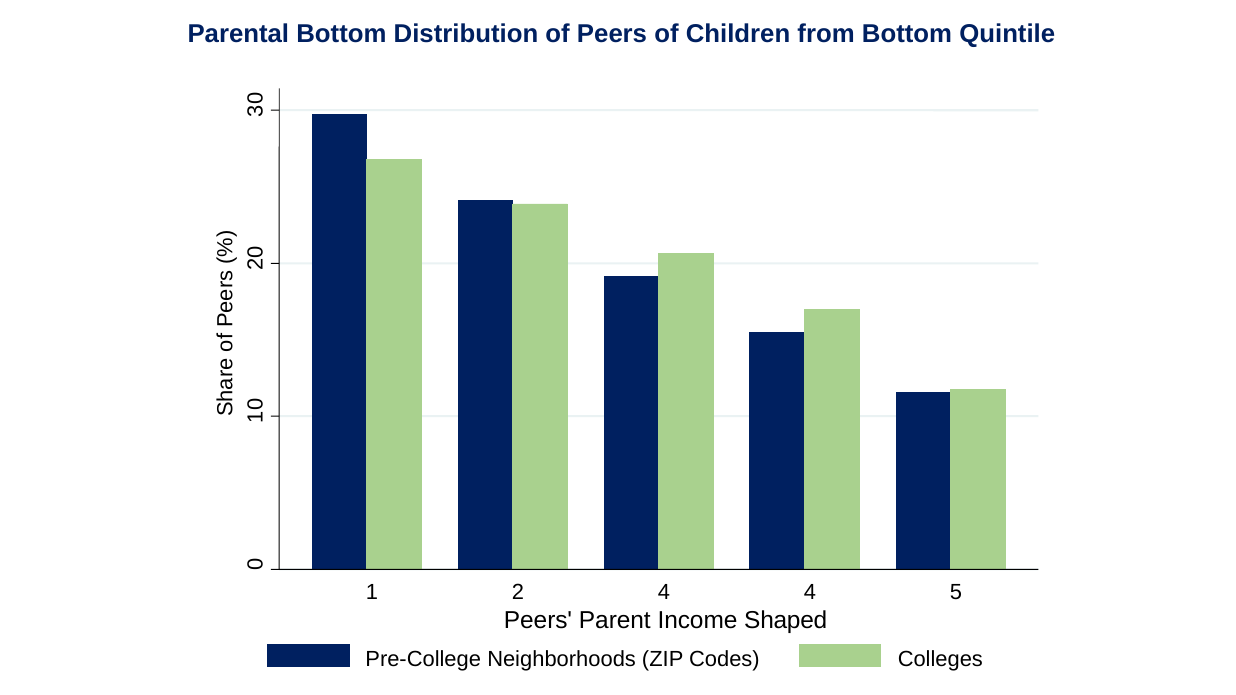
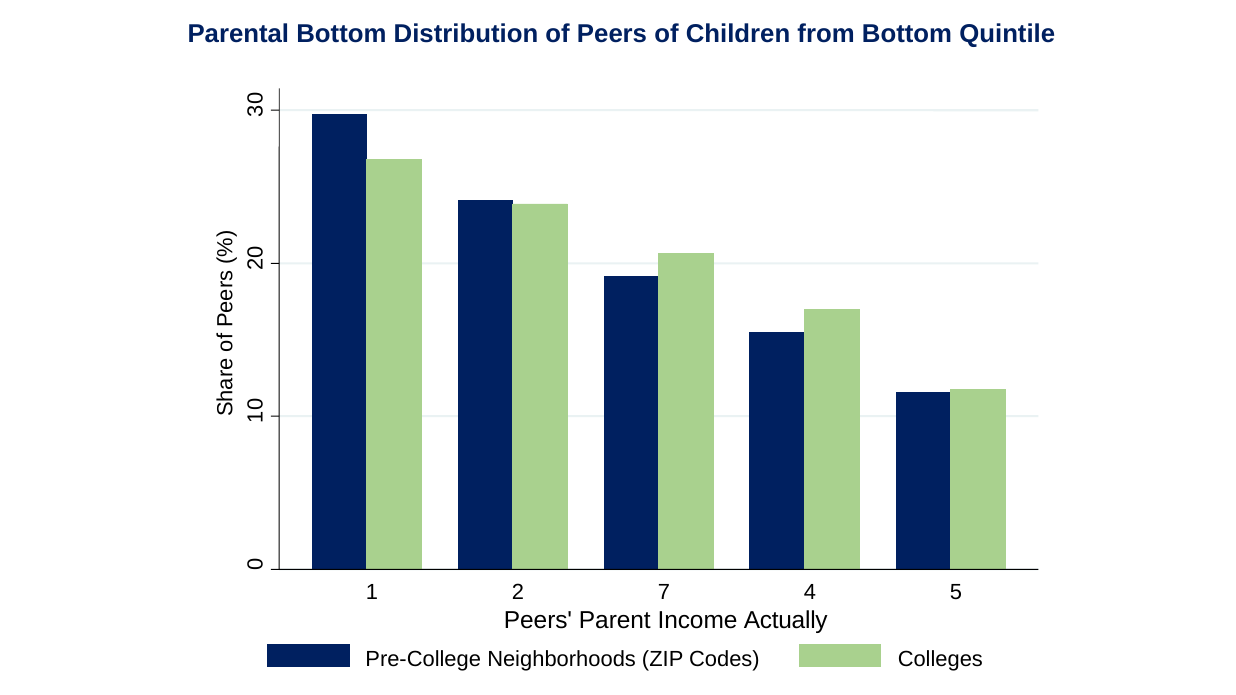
2 4: 4 -> 7
Shaped: Shaped -> Actually
